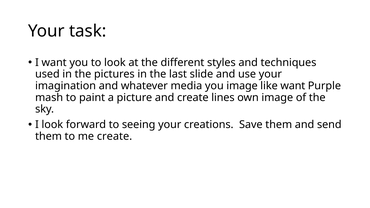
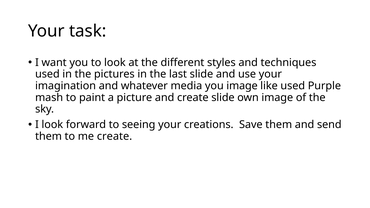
like want: want -> used
create lines: lines -> slide
